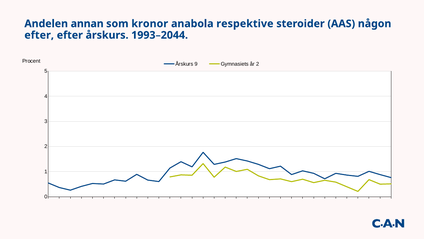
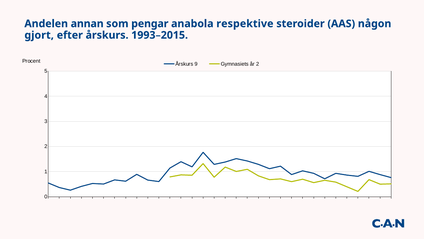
kronor: kronor -> pengar
efter at (39, 35): efter -> gjort
1993–2044: 1993–2044 -> 1993–2015
